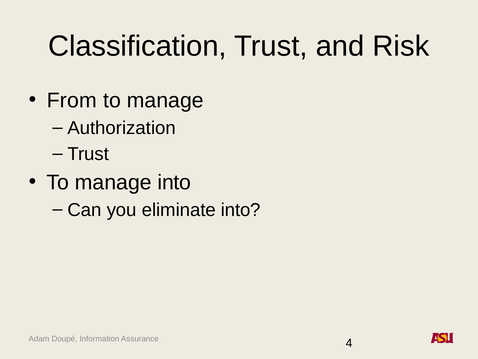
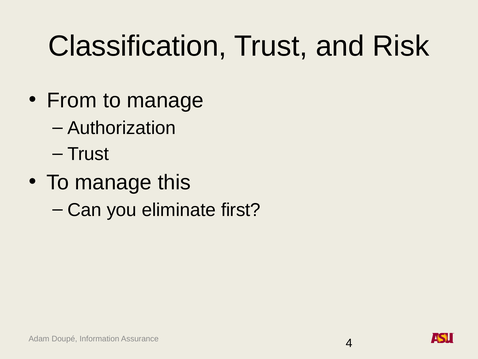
manage into: into -> this
eliminate into: into -> first
